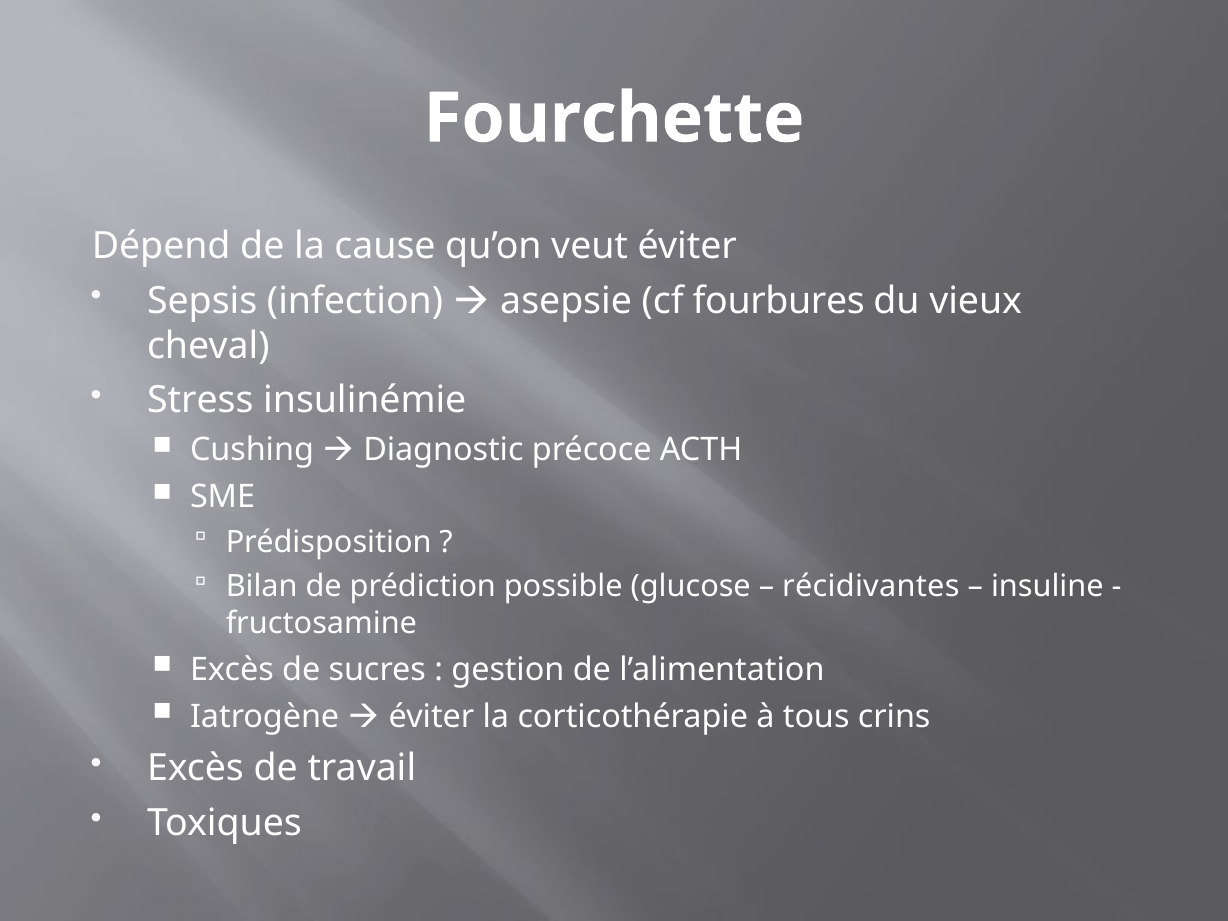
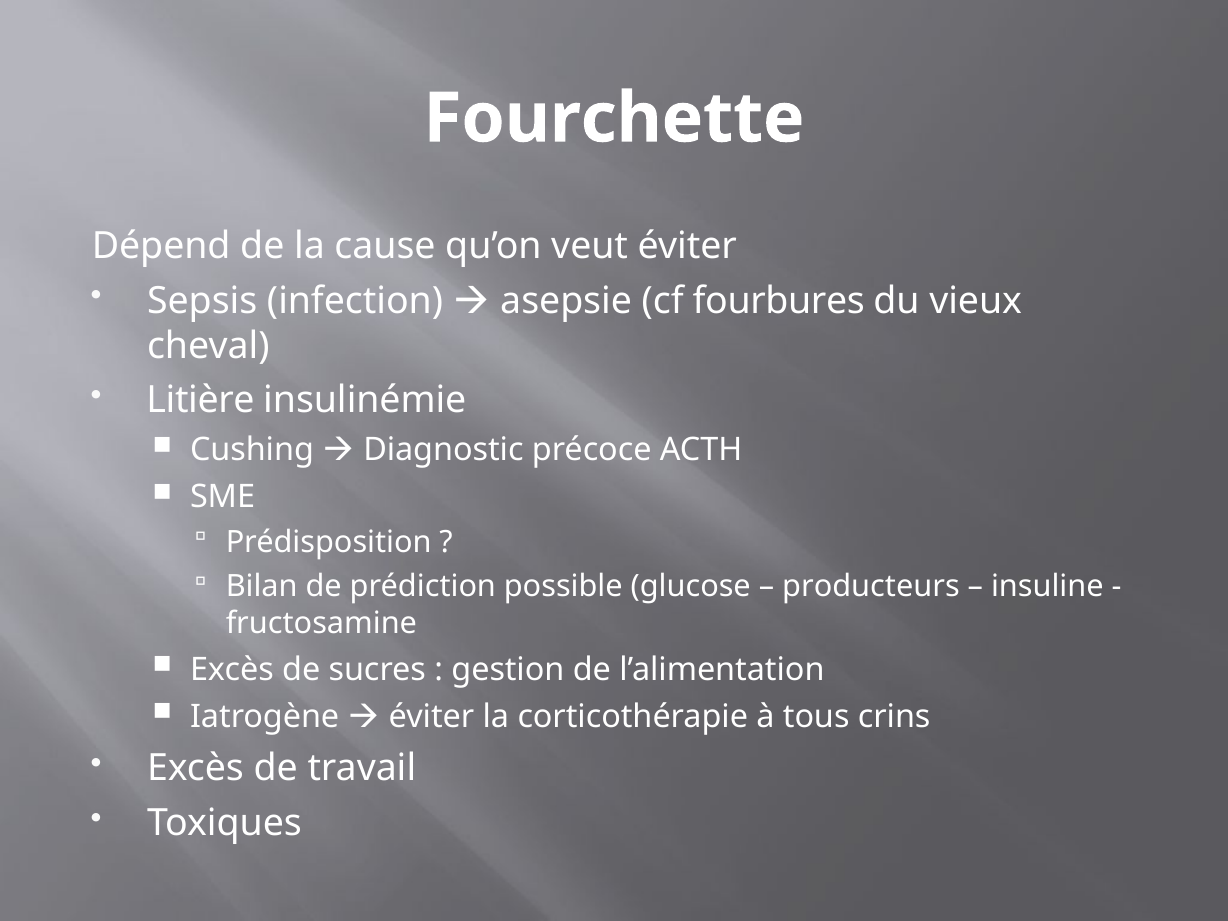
Stress: Stress -> Litière
récidivantes: récidivantes -> producteurs
